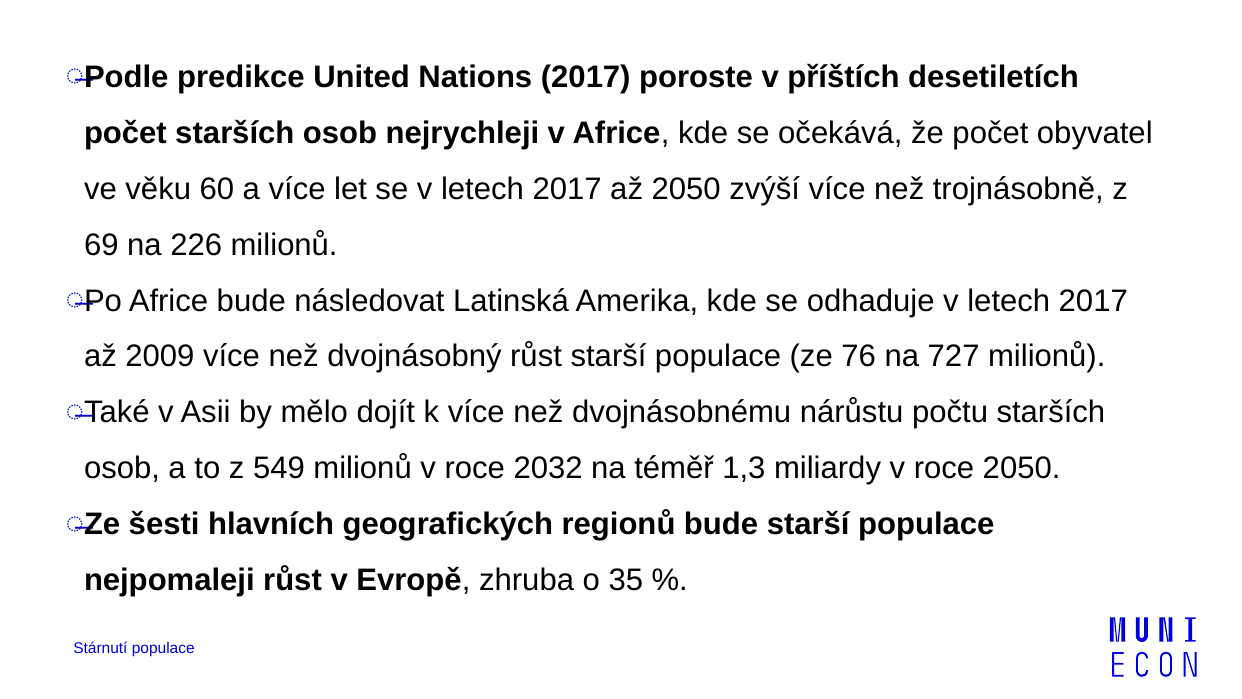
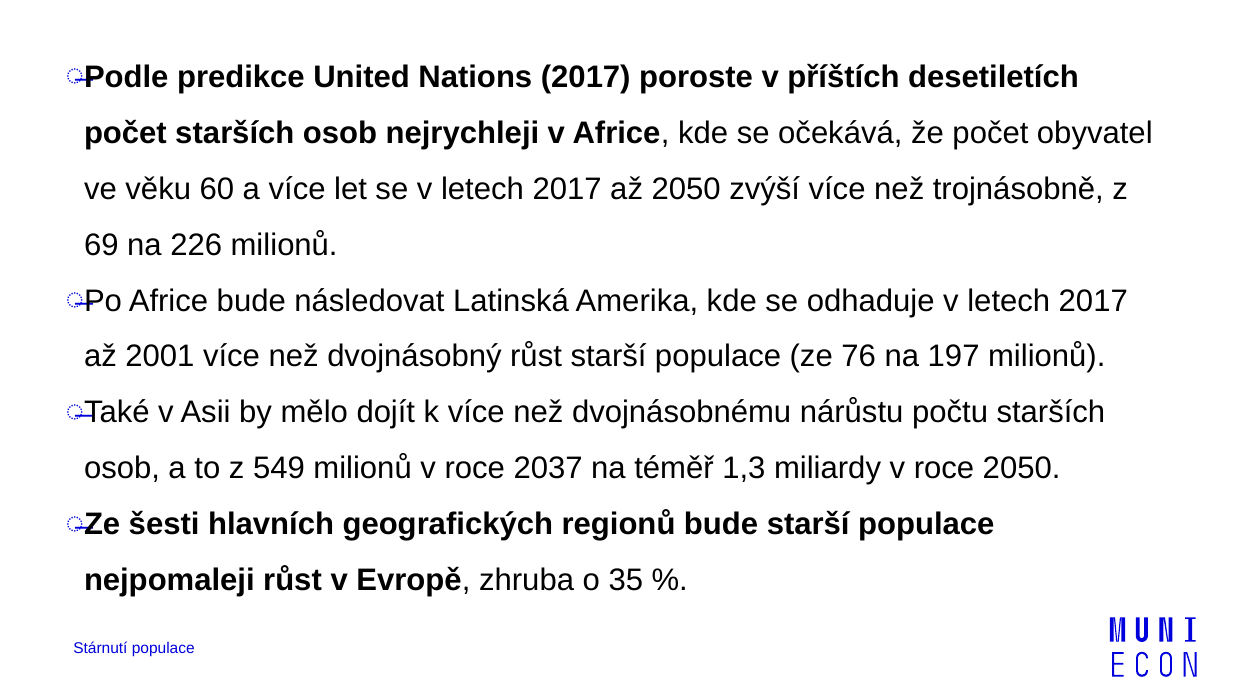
2009: 2009 -> 2001
727: 727 -> 197
2032: 2032 -> 2037
